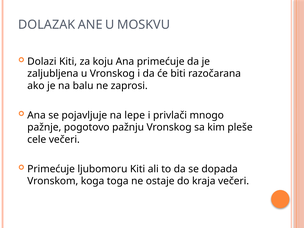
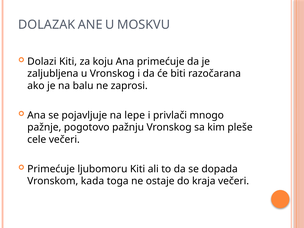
koga: koga -> kada
